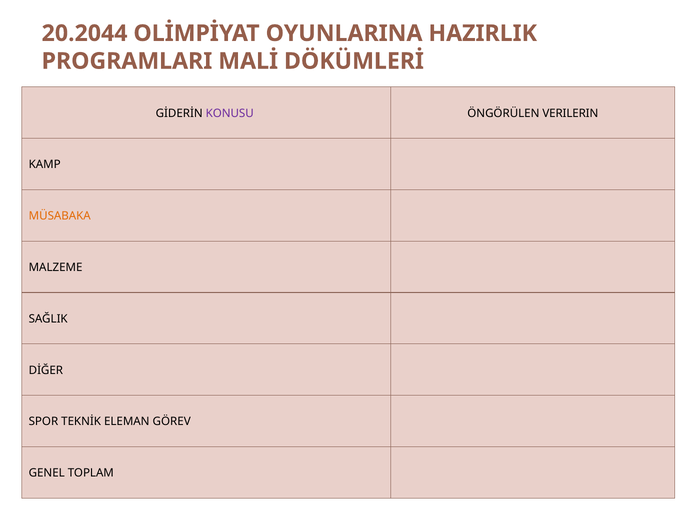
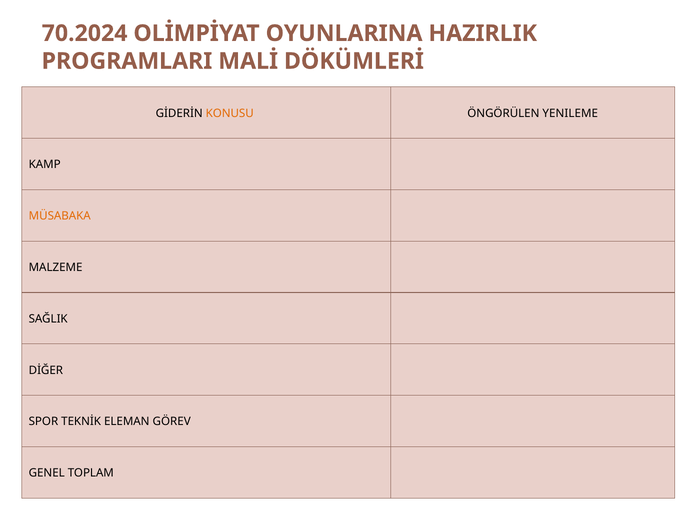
20.2044: 20.2044 -> 70.2024
KONUSU colour: purple -> orange
VERILERIN: VERILERIN -> YENILEME
